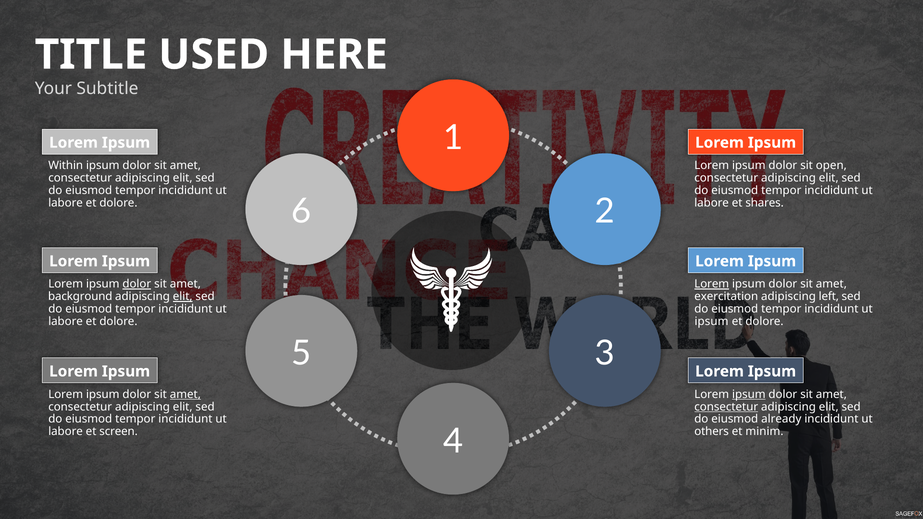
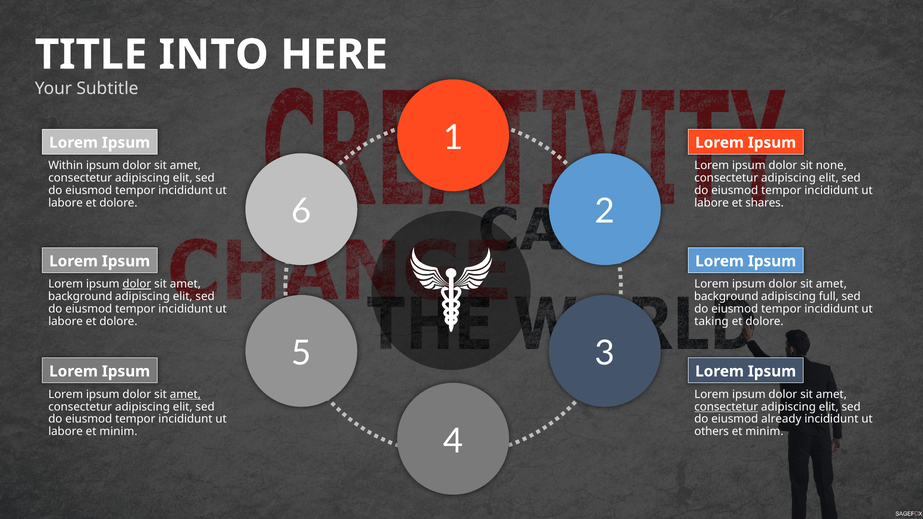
USED: USED -> INTO
open: open -> none
Lorem at (712, 284) underline: present -> none
elit at (183, 297) underline: present -> none
exercitation at (726, 297): exercitation -> background
left: left -> full
ipsum at (711, 322): ipsum -> taking
ipsum at (749, 394) underline: present -> none
labore et screen: screen -> minim
